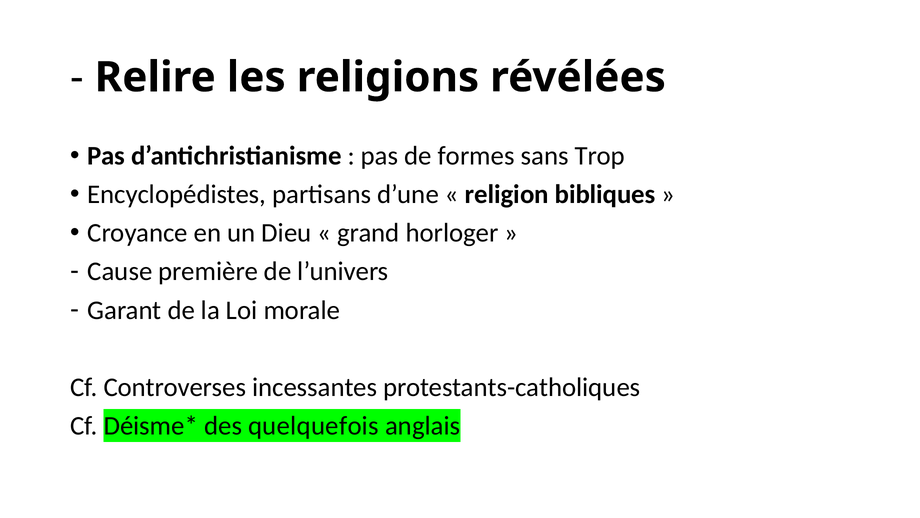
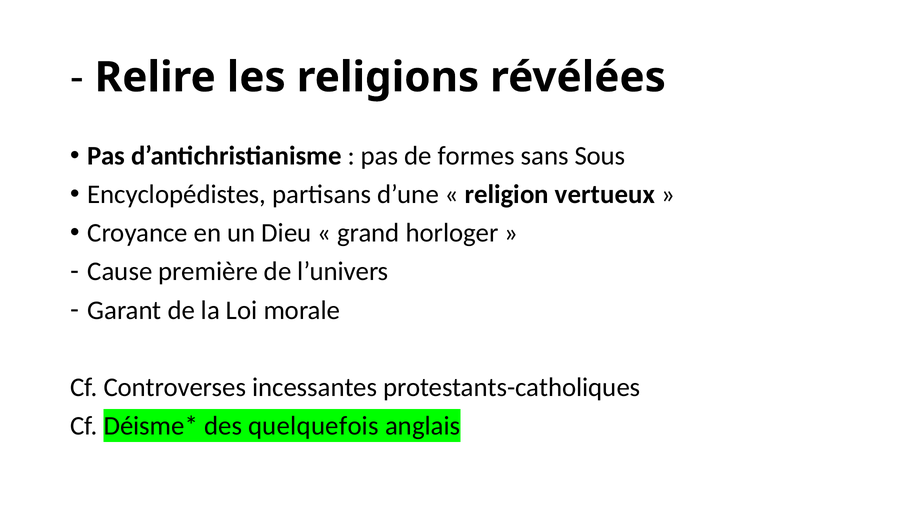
Trop: Trop -> Sous
bibliques: bibliques -> vertueux
